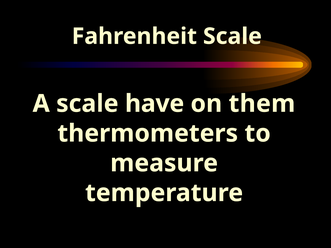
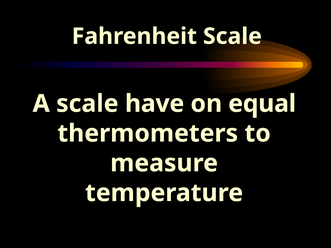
them: them -> equal
